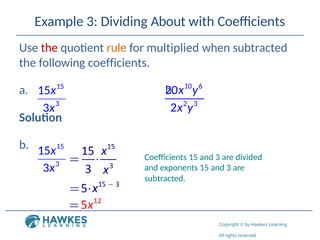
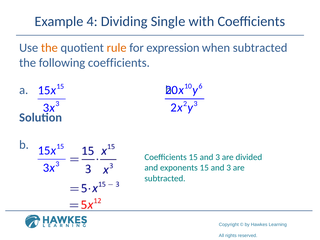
Example 3: 3 -> 4
About: About -> Single
the at (49, 48) colour: red -> orange
multiplied: multiplied -> expression
